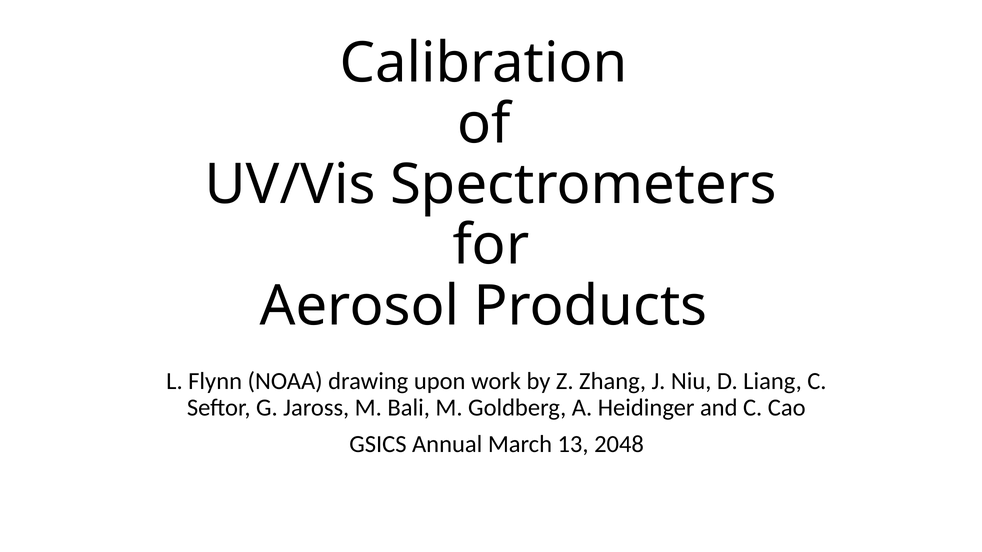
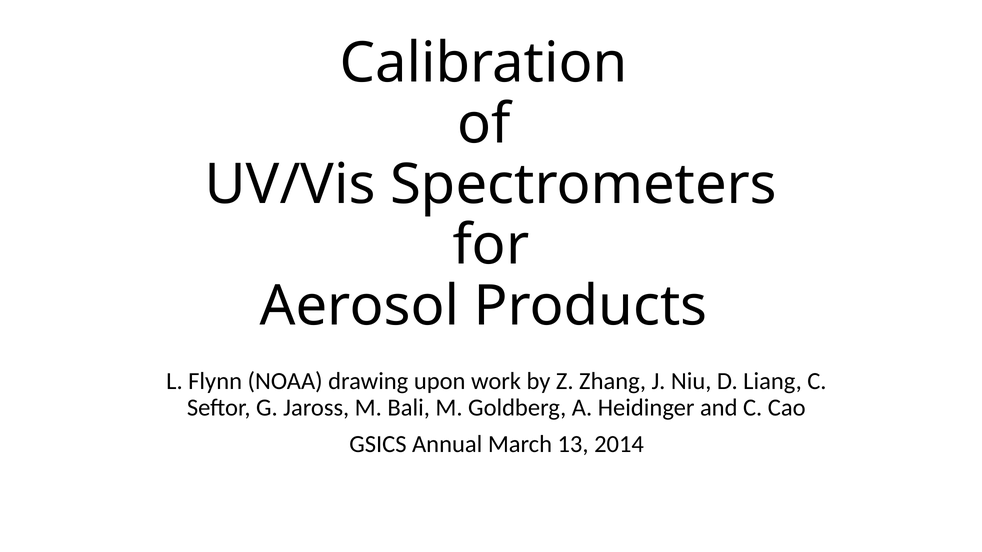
2048: 2048 -> 2014
